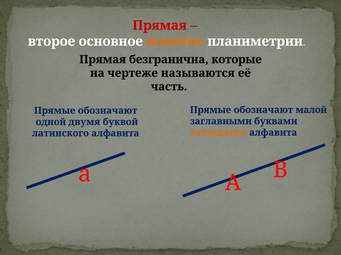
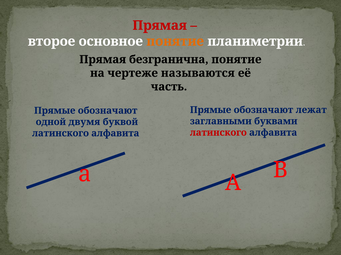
безгранична которые: которые -> понятие
малой: малой -> лежат
латинского at (218, 133) colour: orange -> red
